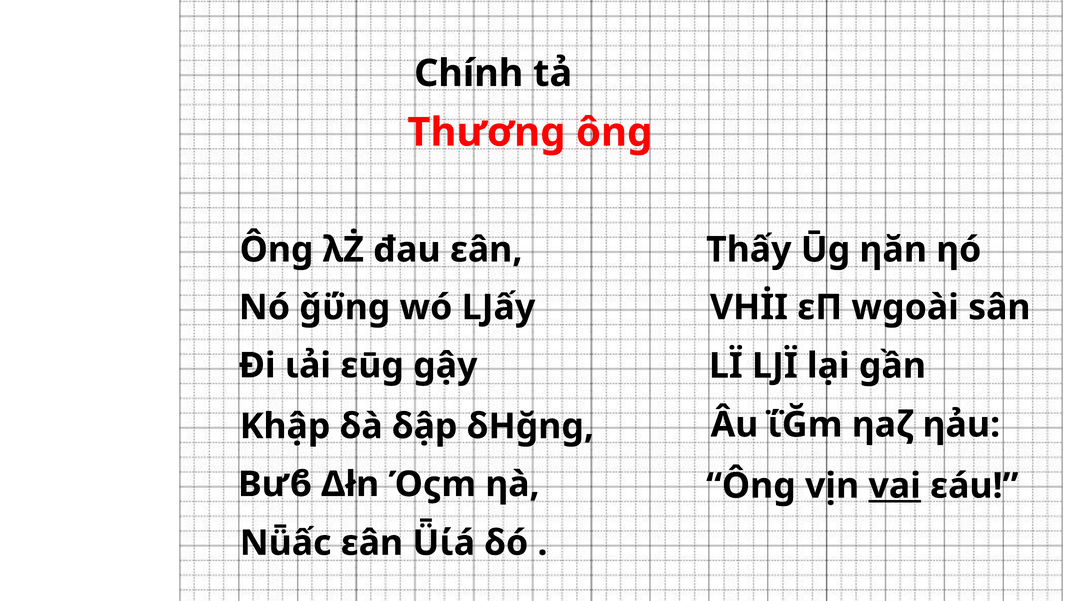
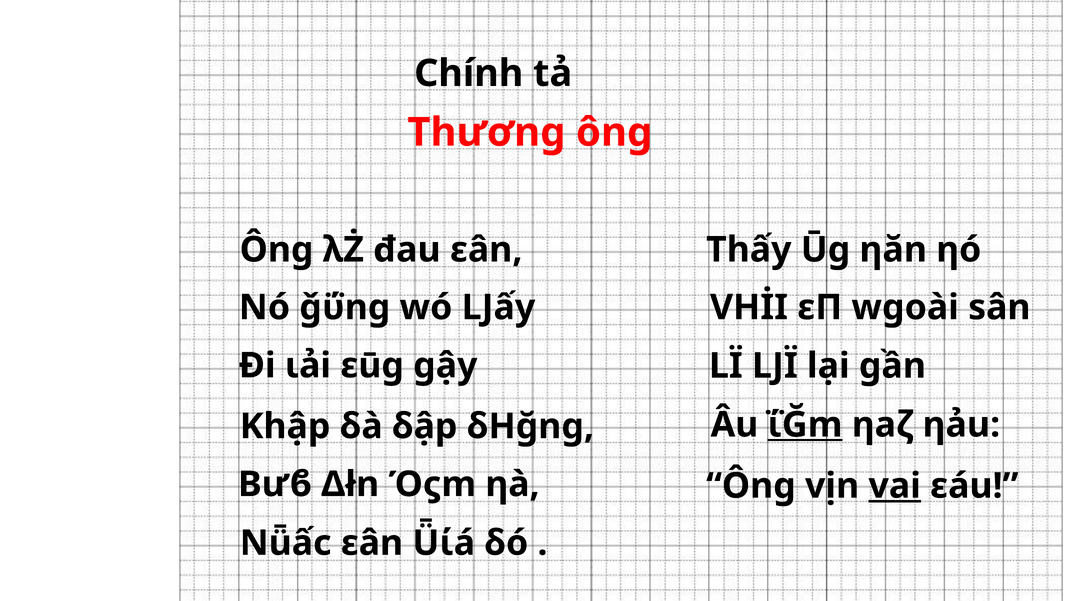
ΐĞm underline: none -> present
